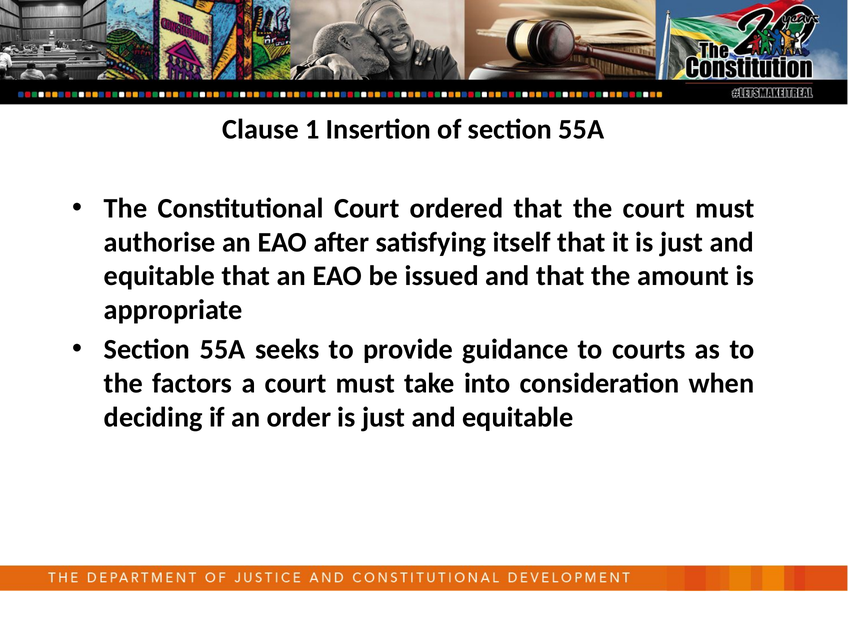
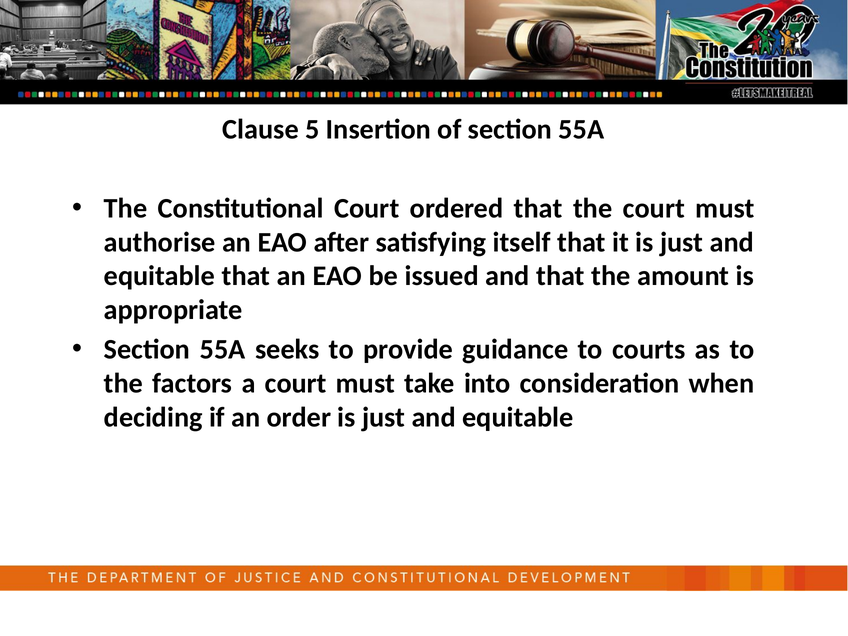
1: 1 -> 5
